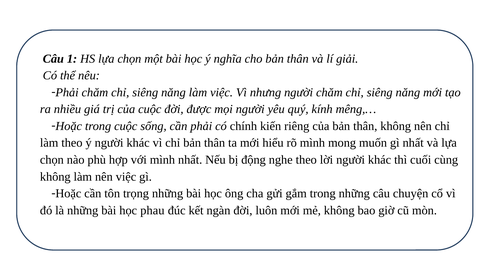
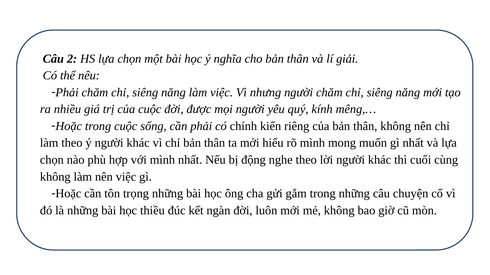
1: 1 -> 2
phau: phau -> thiều
